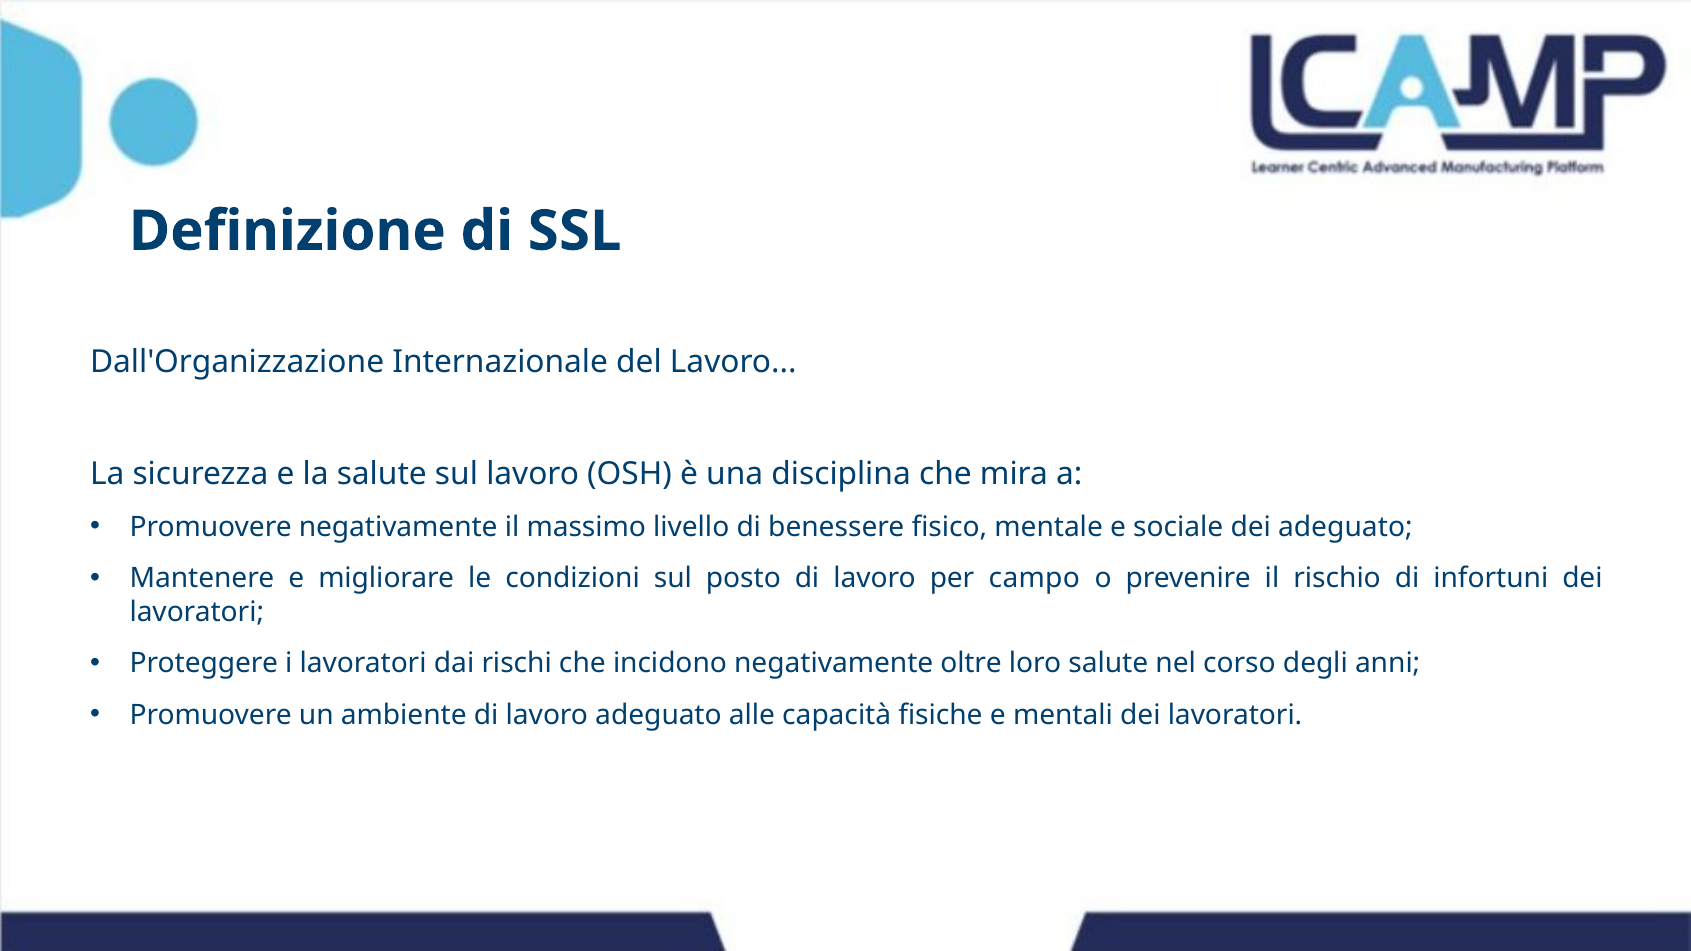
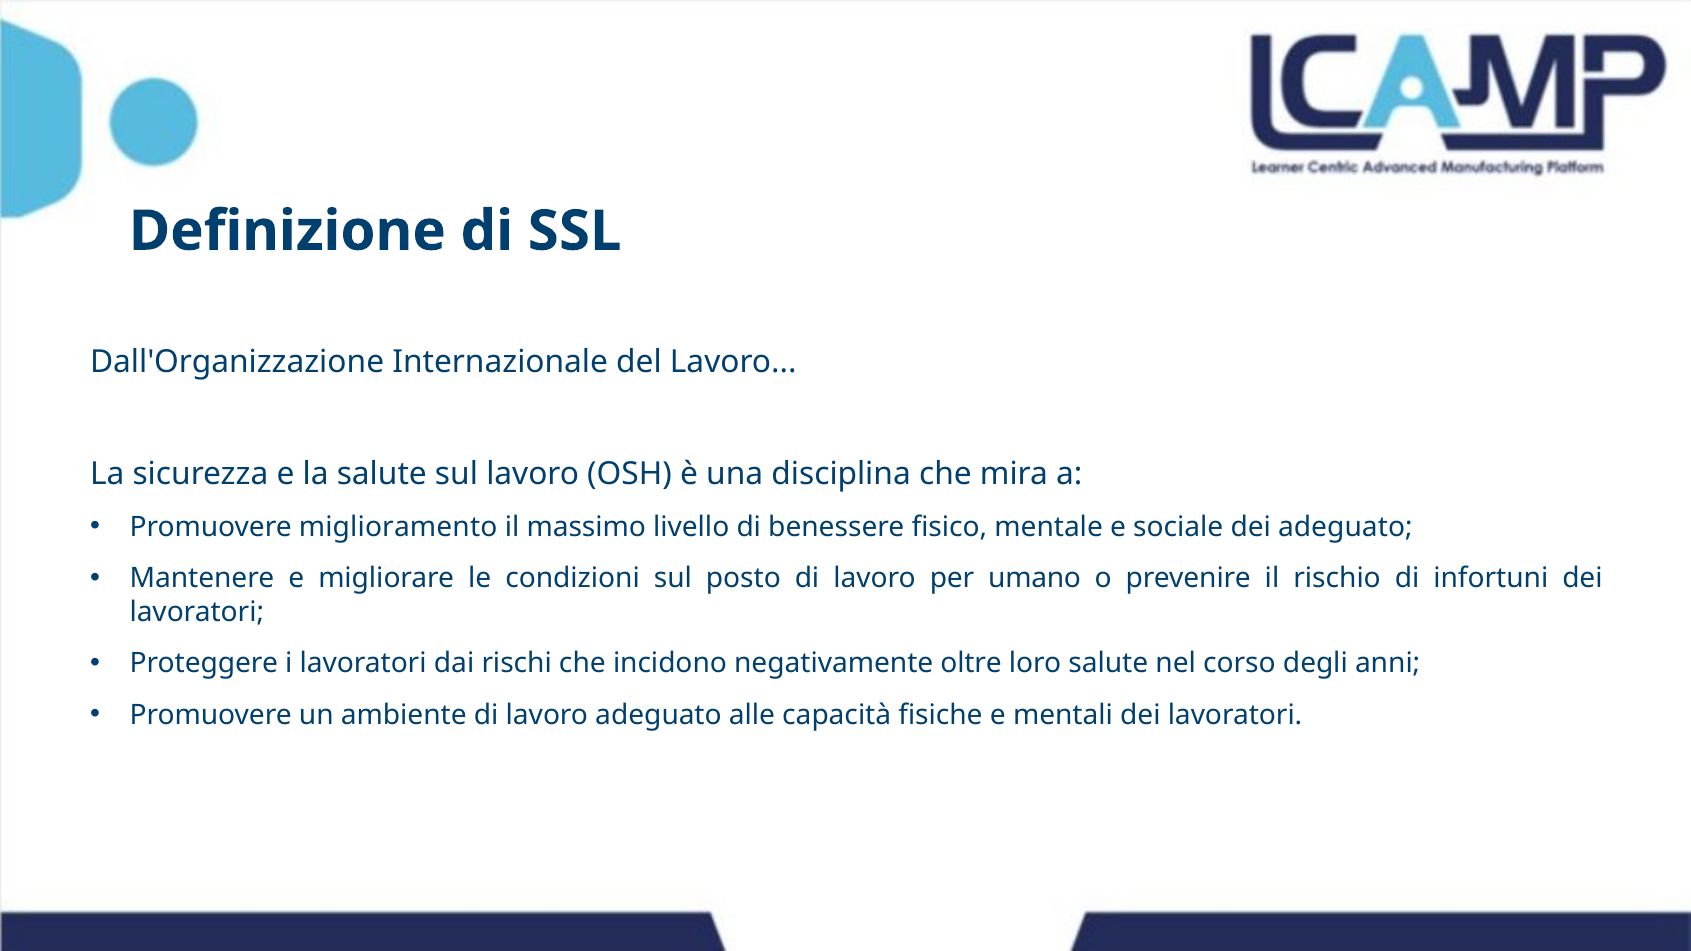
Promuovere negativamente: negativamente -> miglioramento
campo: campo -> umano
